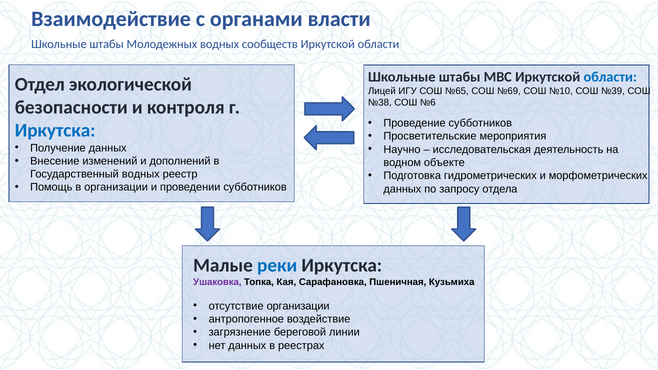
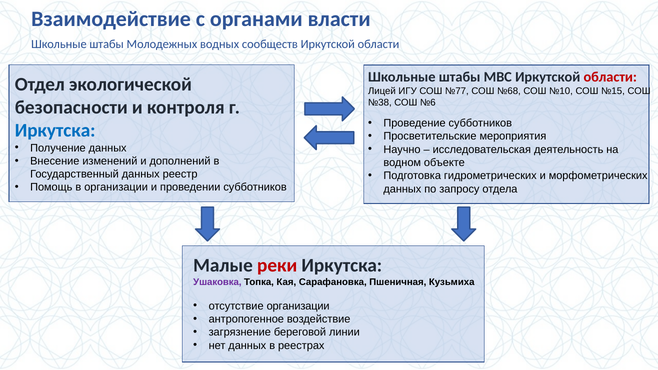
области at (610, 77) colour: blue -> red
№65: №65 -> №77
№69: №69 -> №68
№39: №39 -> №15
Государственный водных: водных -> данных
реки colour: blue -> red
